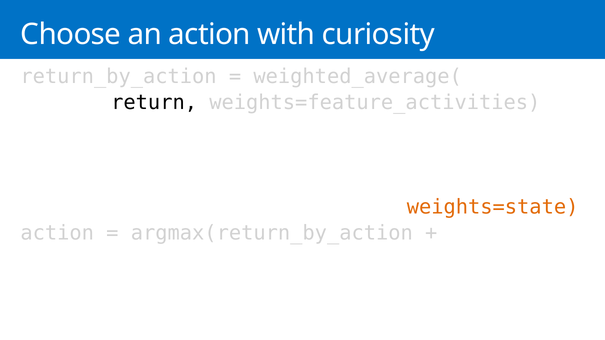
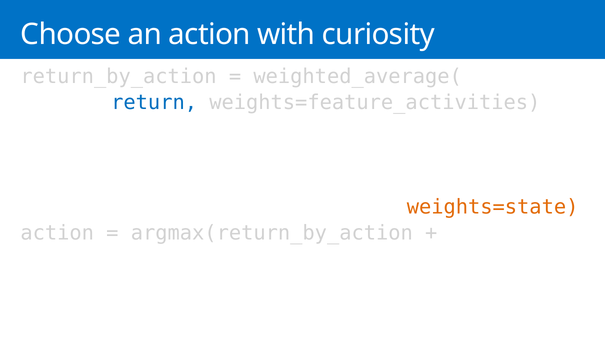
return colour: black -> blue
